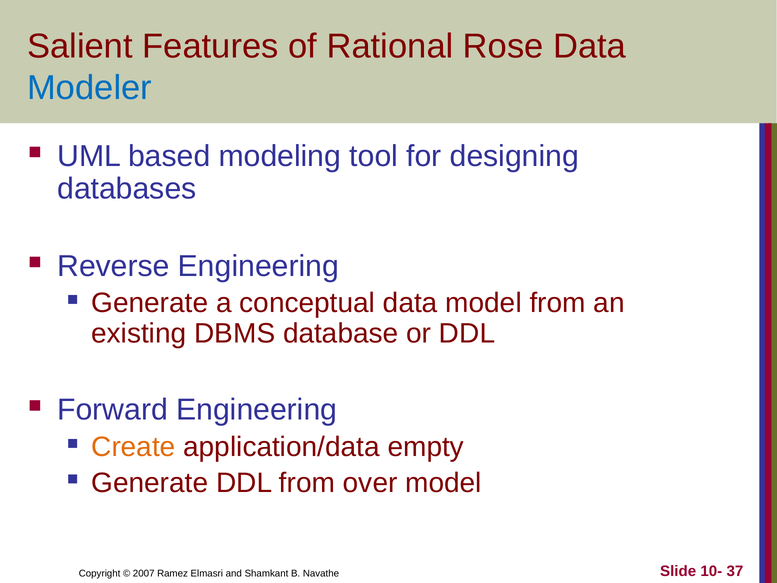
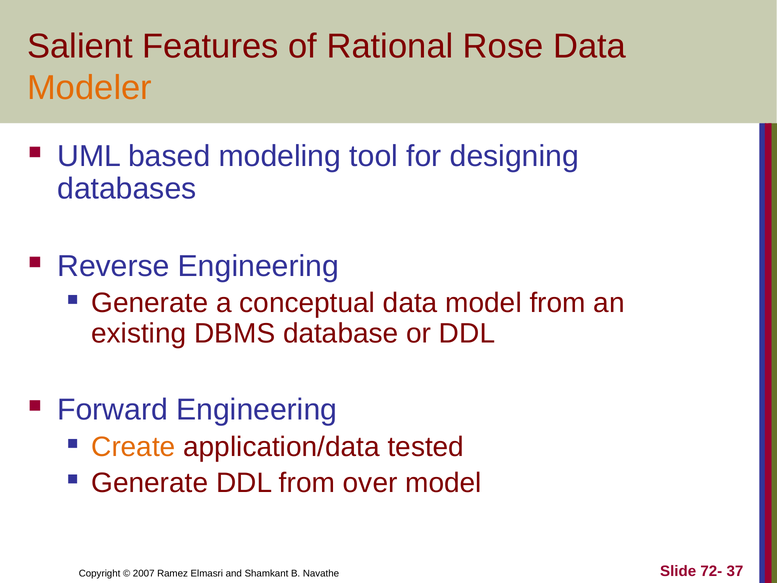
Modeler colour: blue -> orange
empty: empty -> tested
10-: 10- -> 72-
